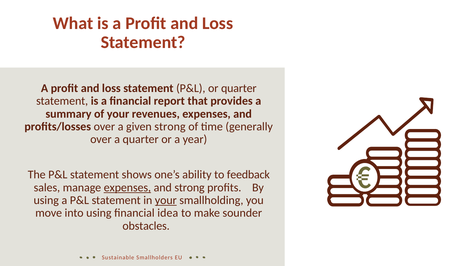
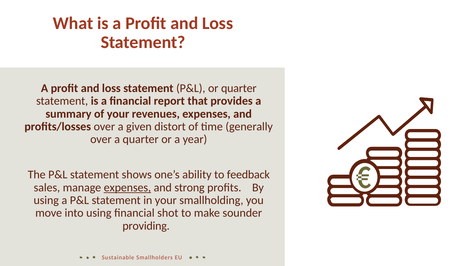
given strong: strong -> distort
your at (166, 200) underline: present -> none
idea: idea -> shot
obstacles: obstacles -> providing
